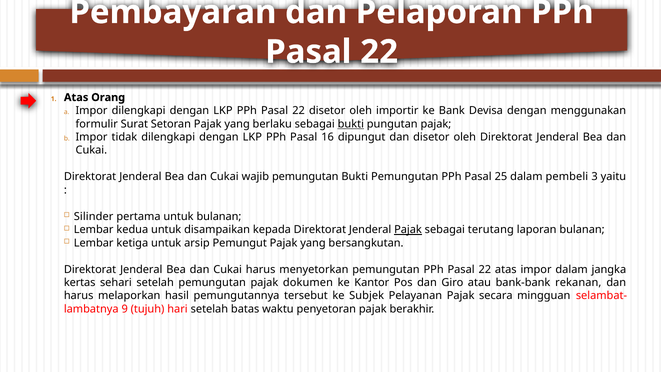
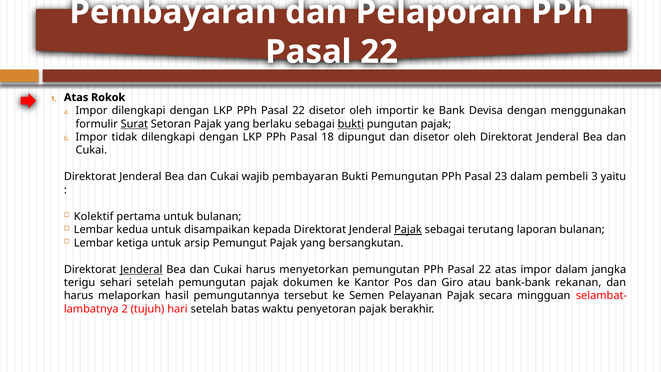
Orang: Orang -> Rokok
Surat underline: none -> present
16: 16 -> 18
wajib pemungutan: pemungutan -> pembayaran
25: 25 -> 23
Silinder: Silinder -> Kolektif
Jenderal at (141, 269) underline: none -> present
kertas: kertas -> terigu
Subjek: Subjek -> Semen
9: 9 -> 2
